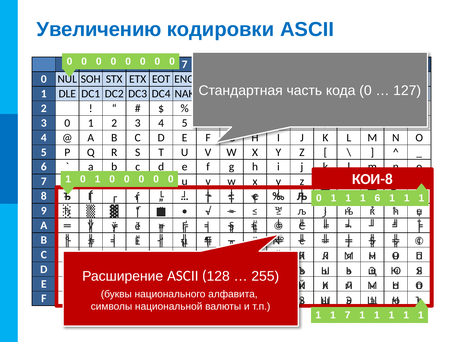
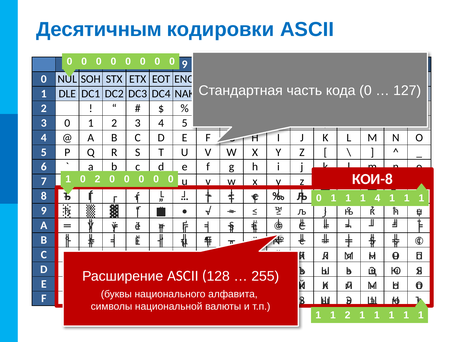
Увеличению: Увеличению -> Десятичным
7 at (185, 64): 7 -> 9
1 at (97, 179): 1 -> 2
1 6: 6 -> 4
1 1 7: 7 -> 2
